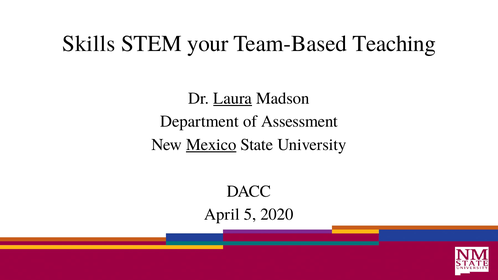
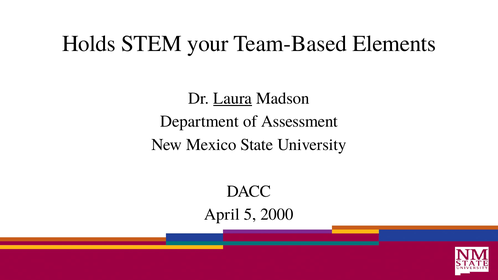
Skills: Skills -> Holds
Teaching: Teaching -> Elements
Mexico underline: present -> none
2020: 2020 -> 2000
